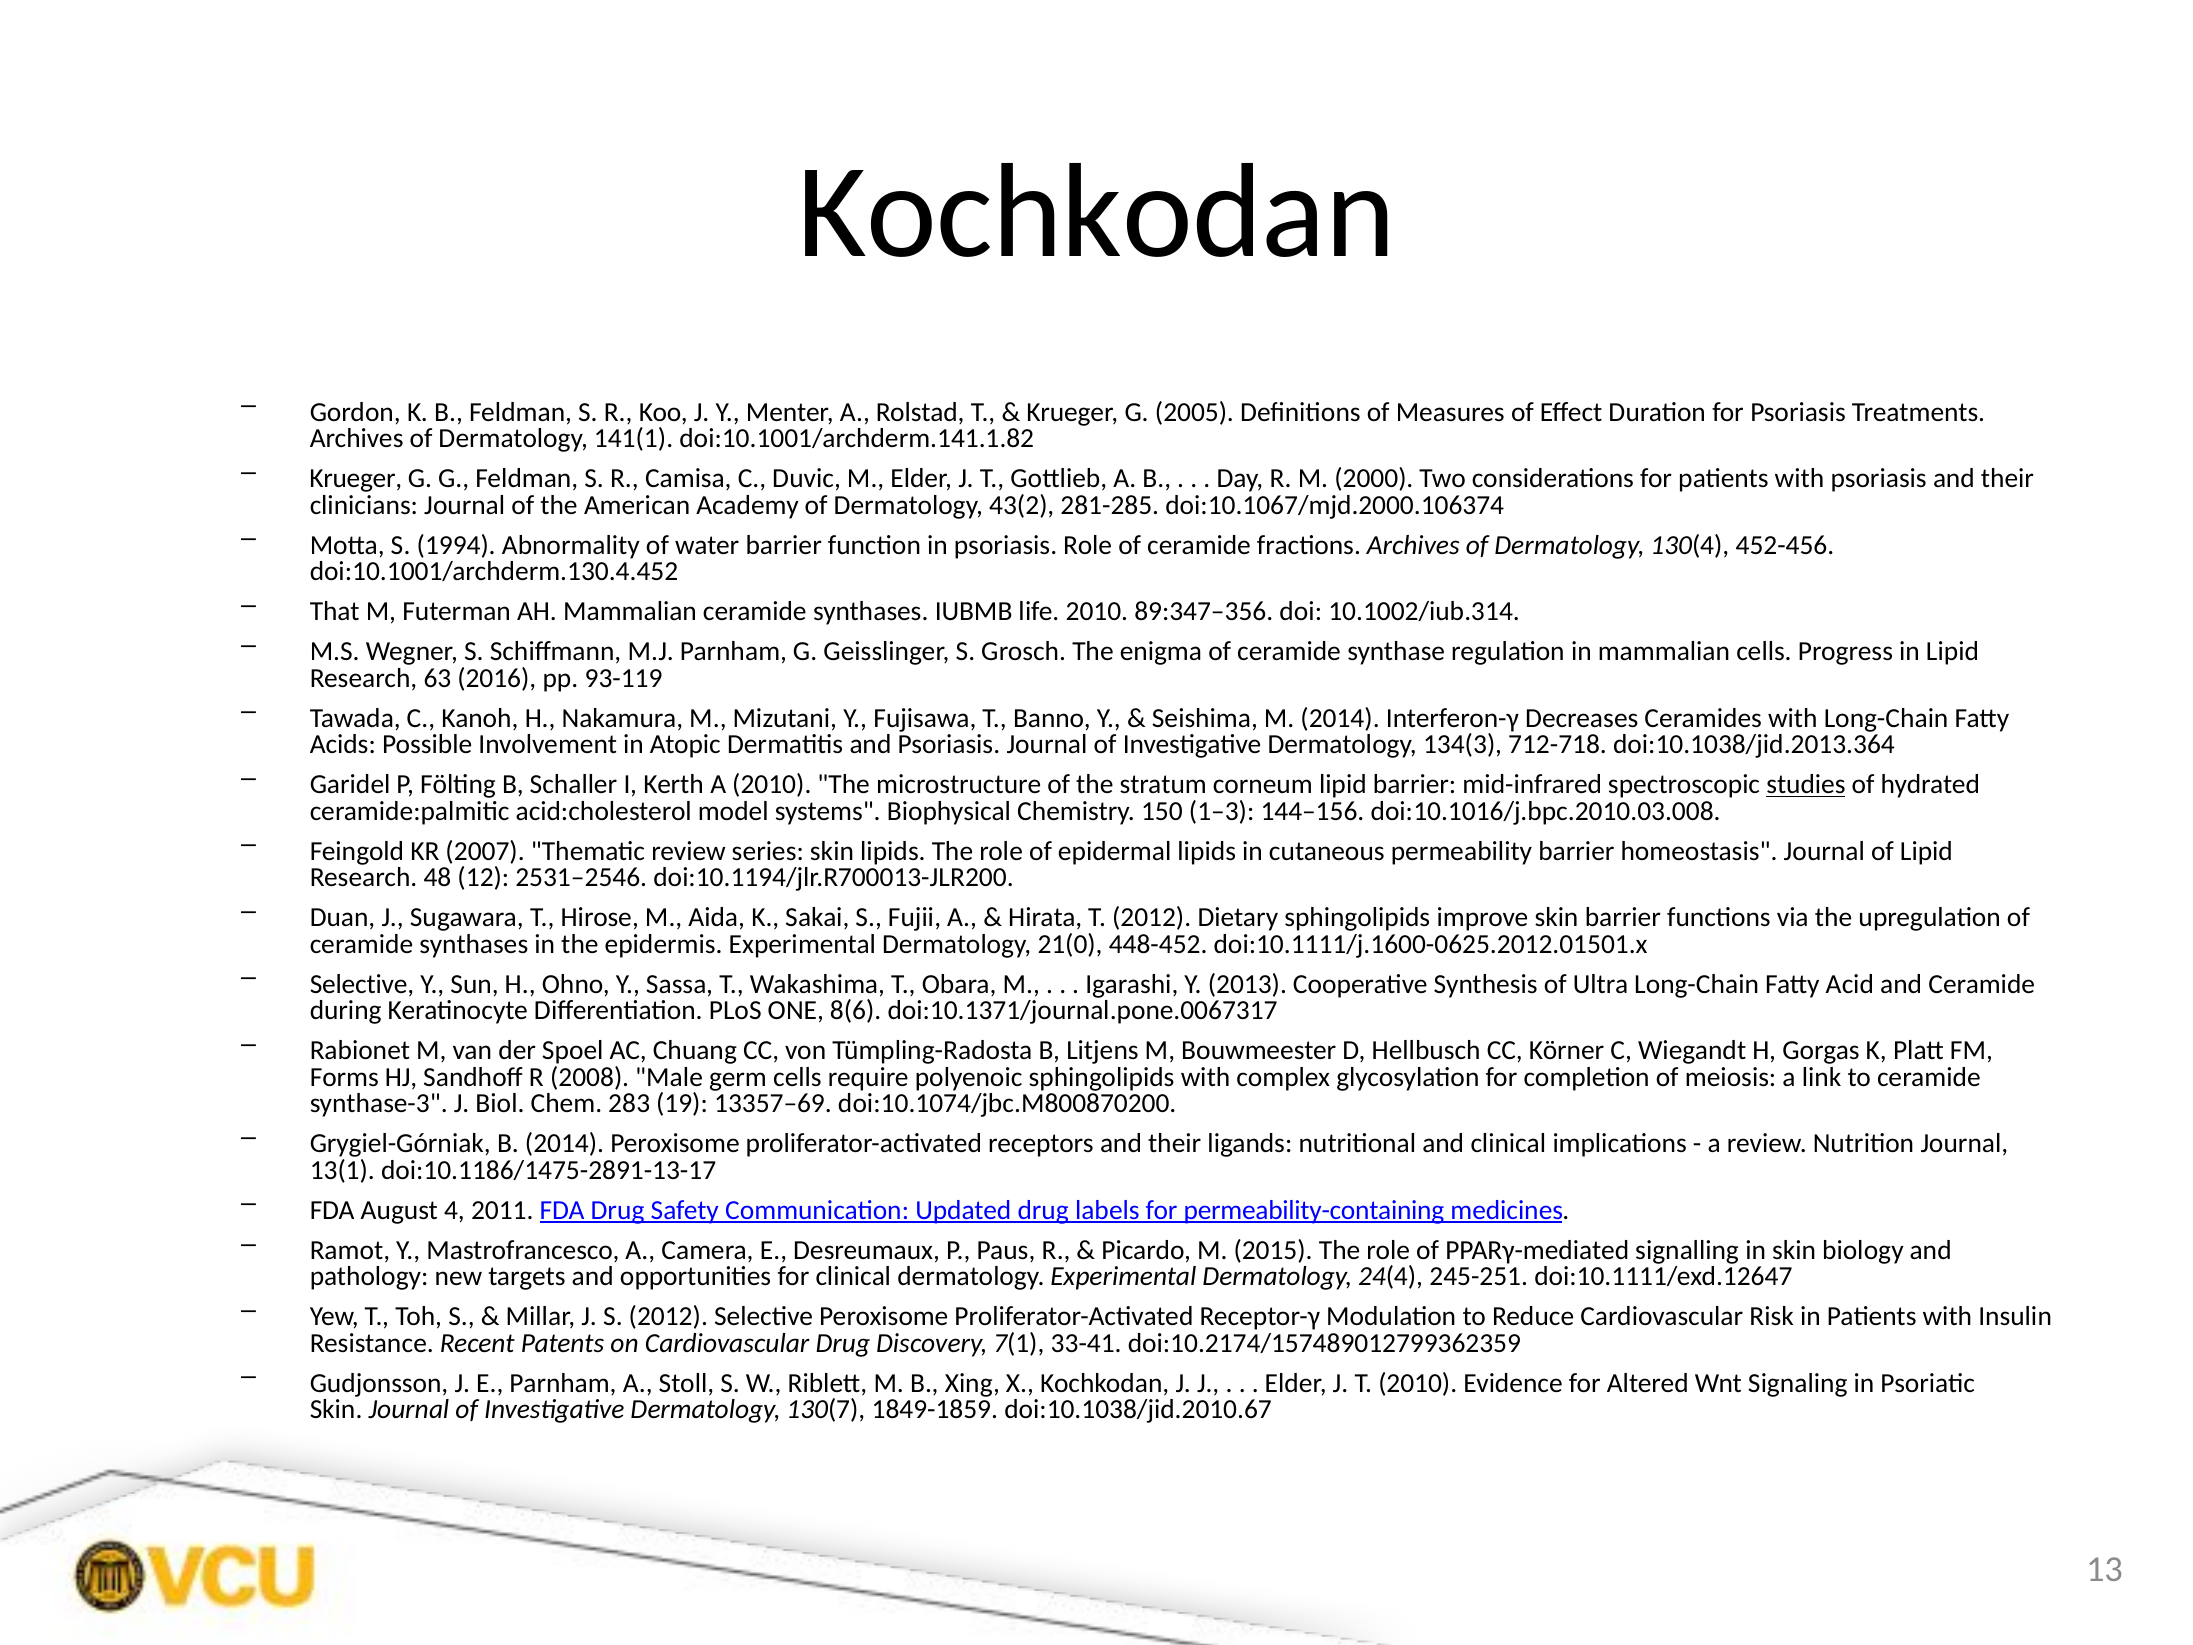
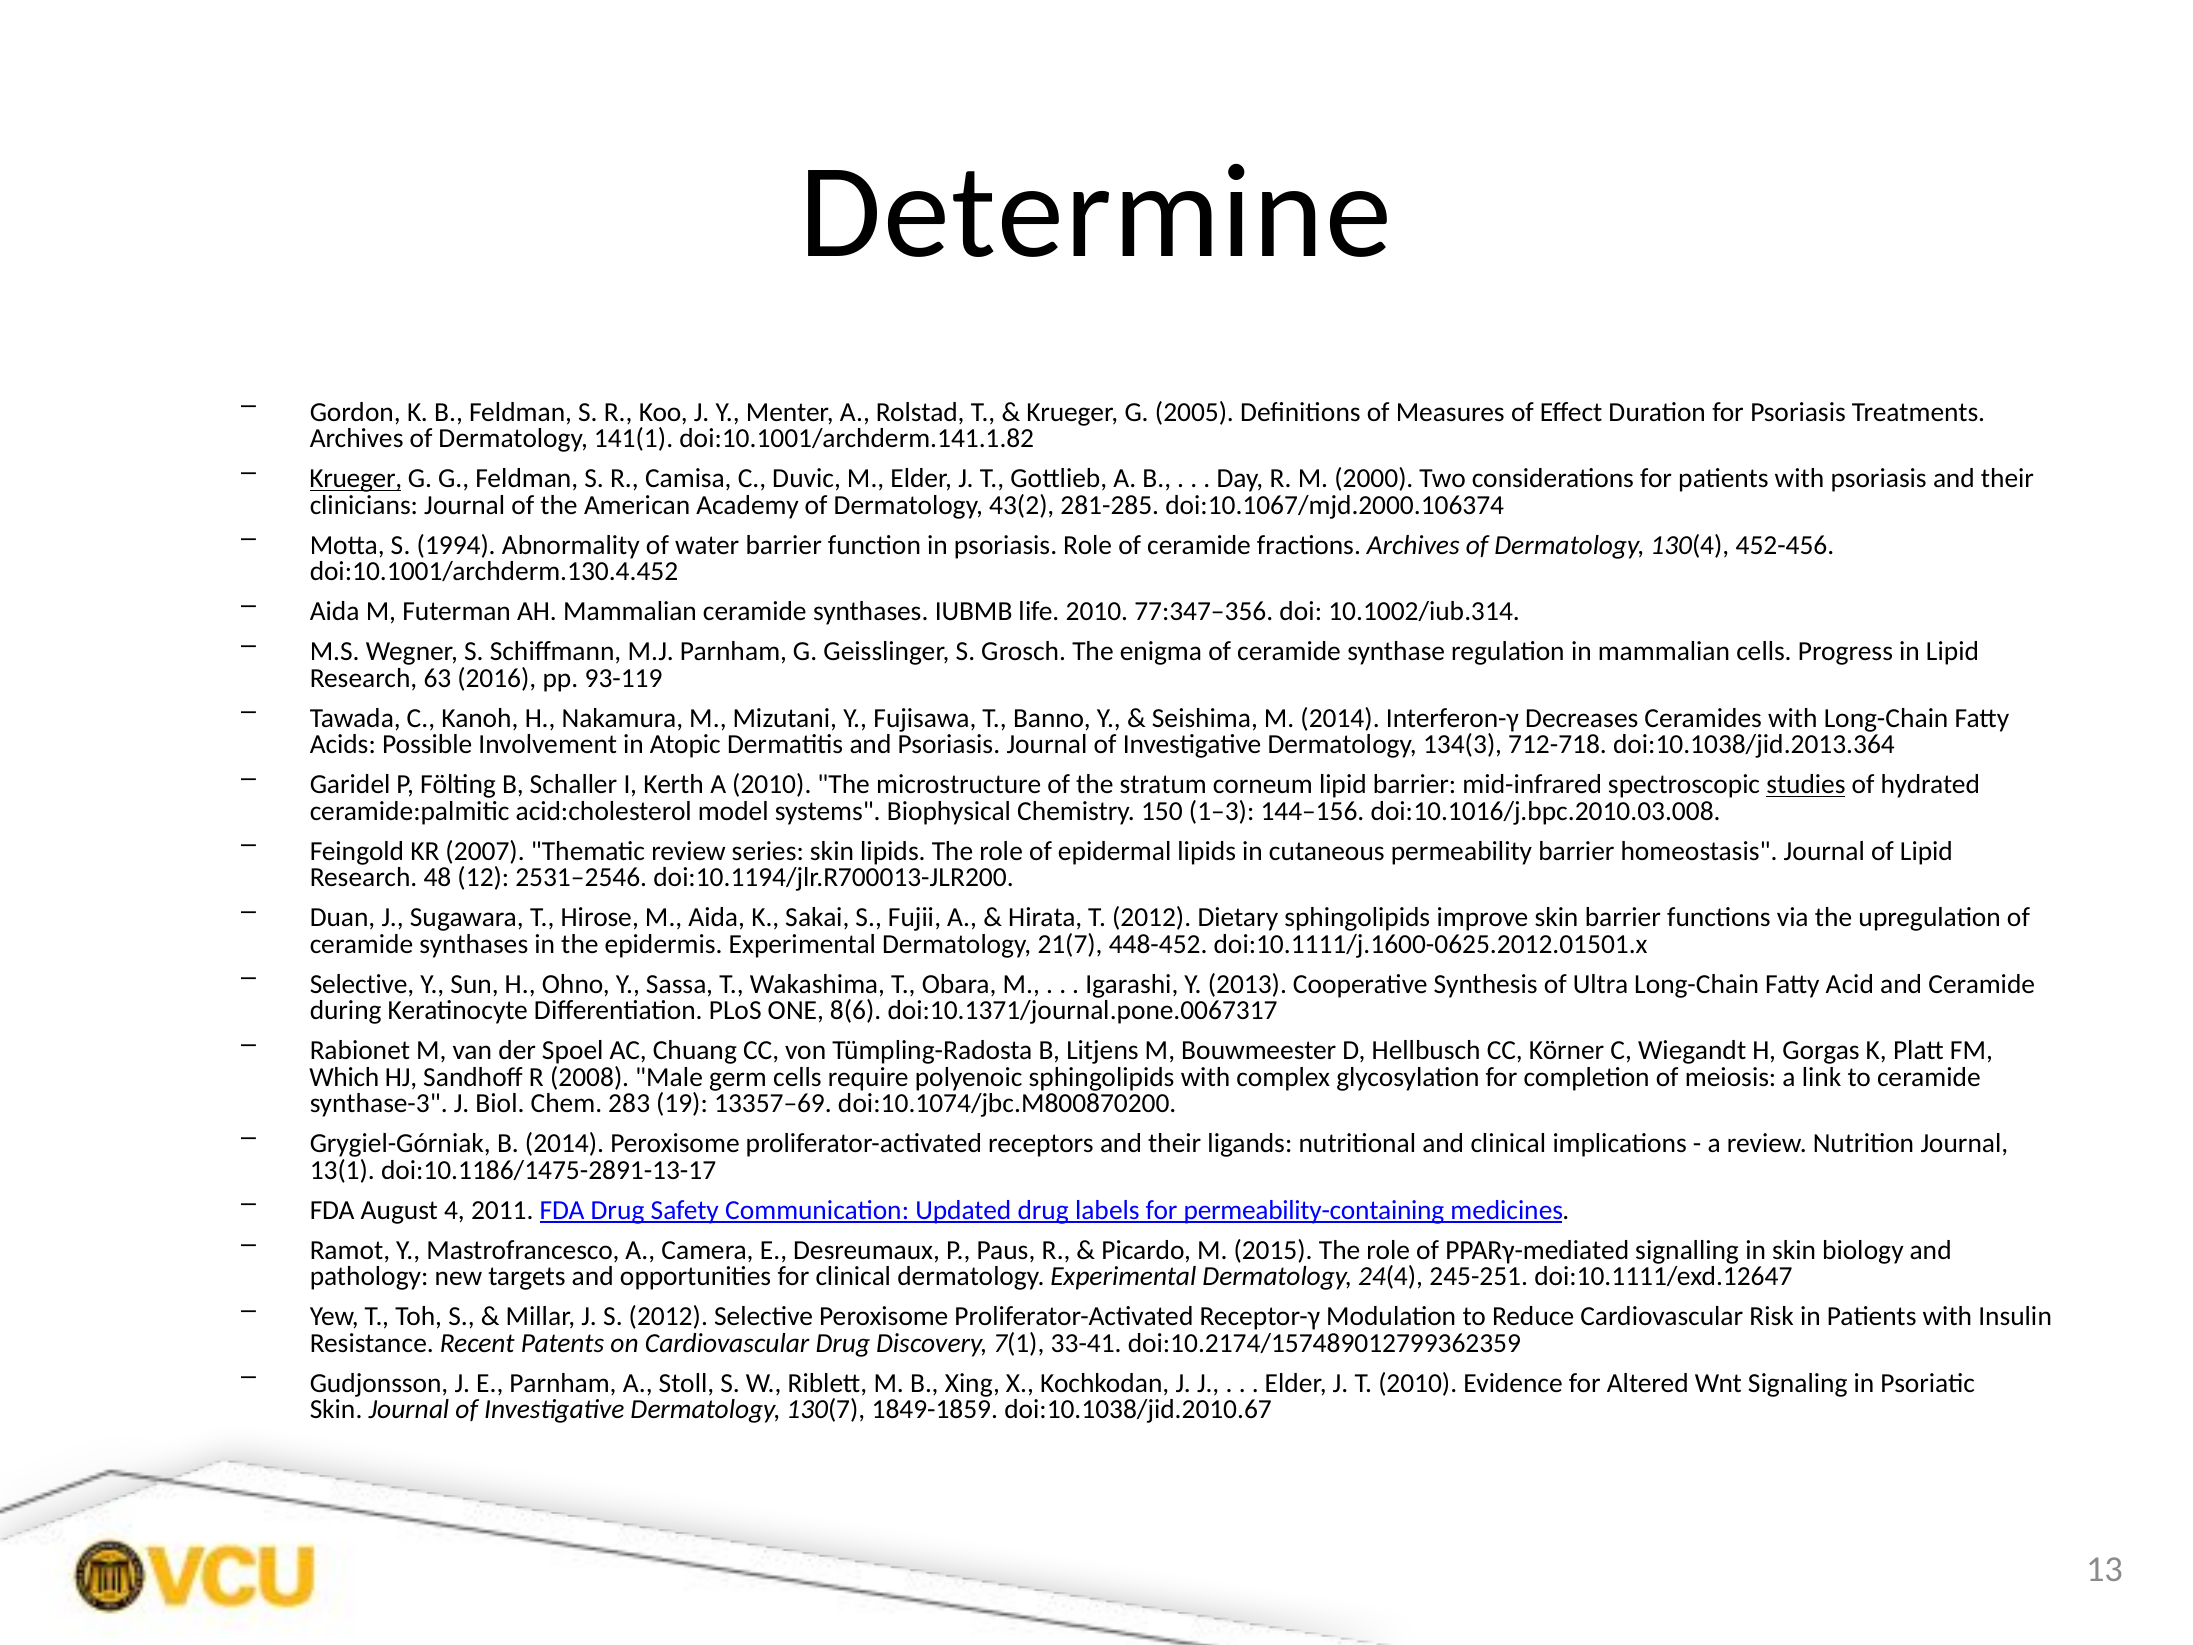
Kochkodan at (1096, 212): Kochkodan -> Determine
Krueger at (356, 479) underline: none -> present
That at (335, 612): That -> Aida
89:347–356: 89:347–356 -> 77:347–356
21(0: 21(0 -> 21(7
Forms: Forms -> Which
